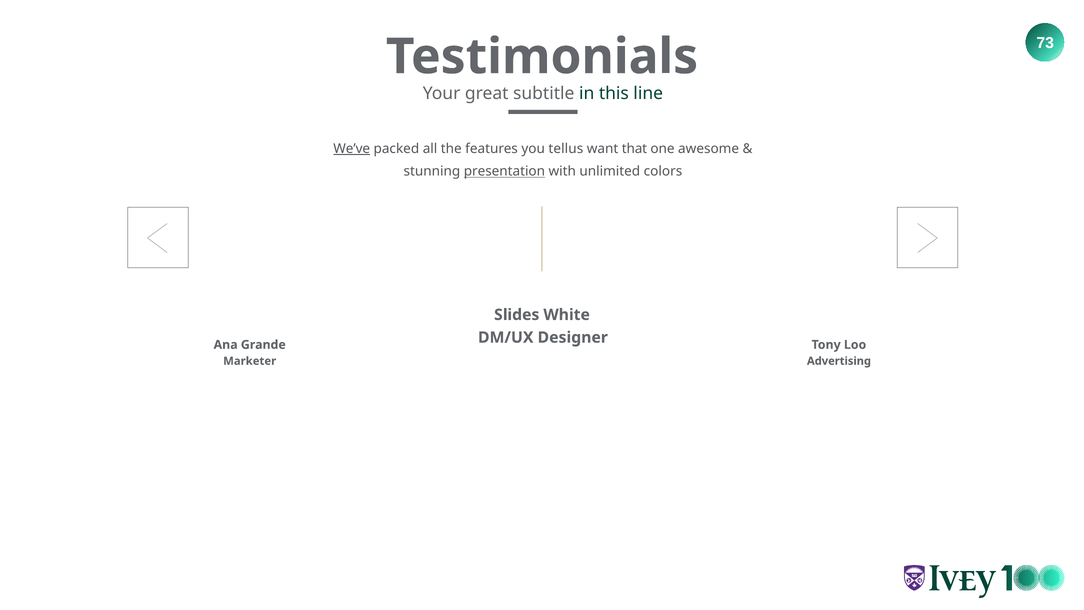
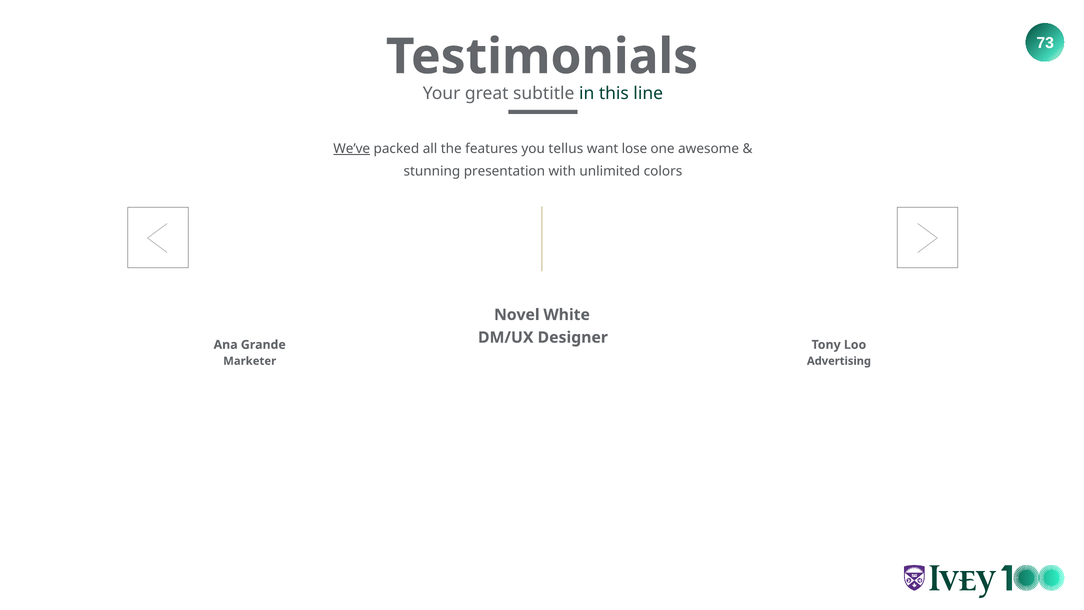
that: that -> lose
presentation underline: present -> none
Slides: Slides -> Novel
